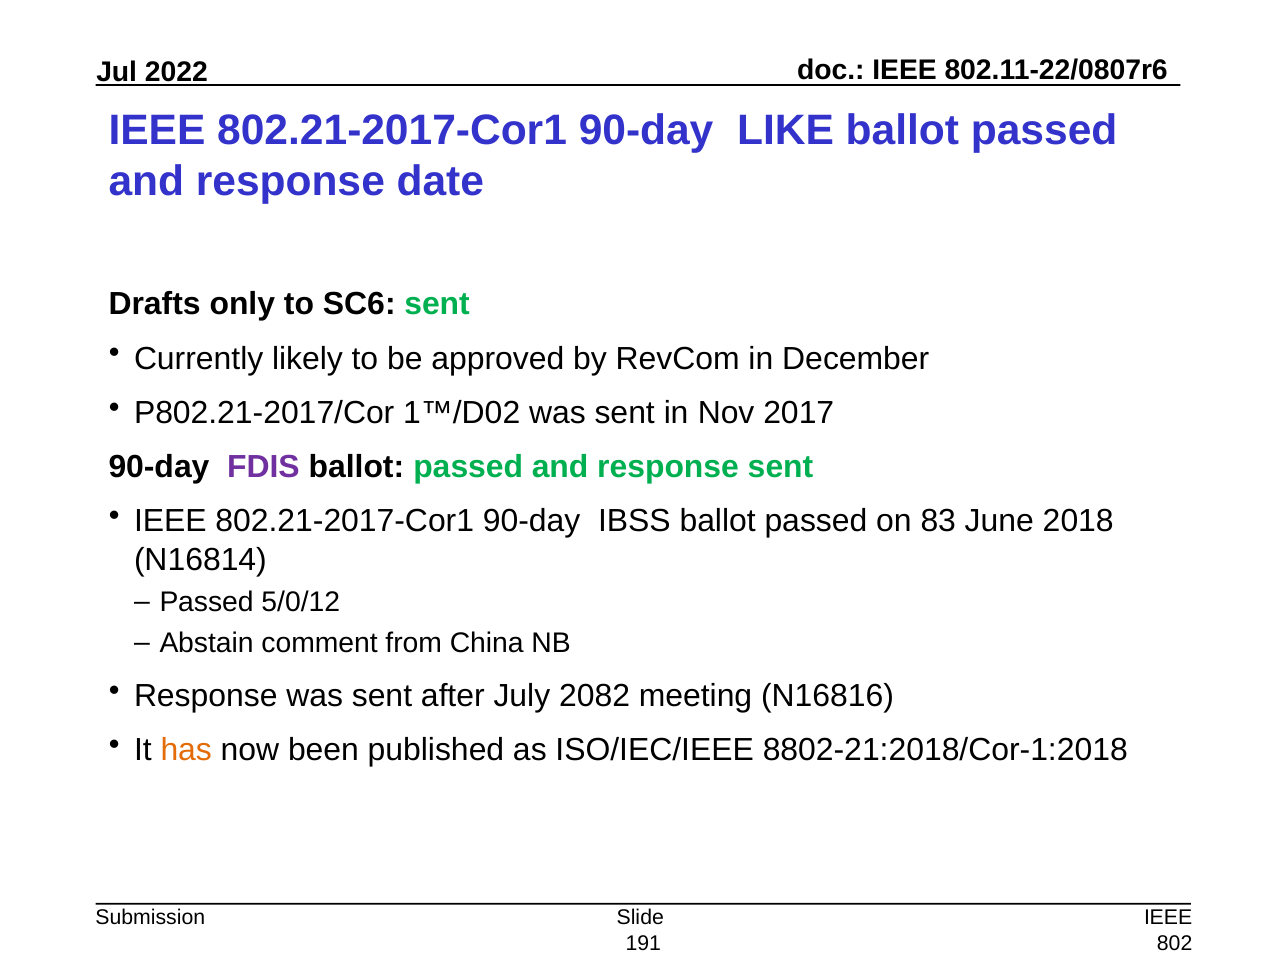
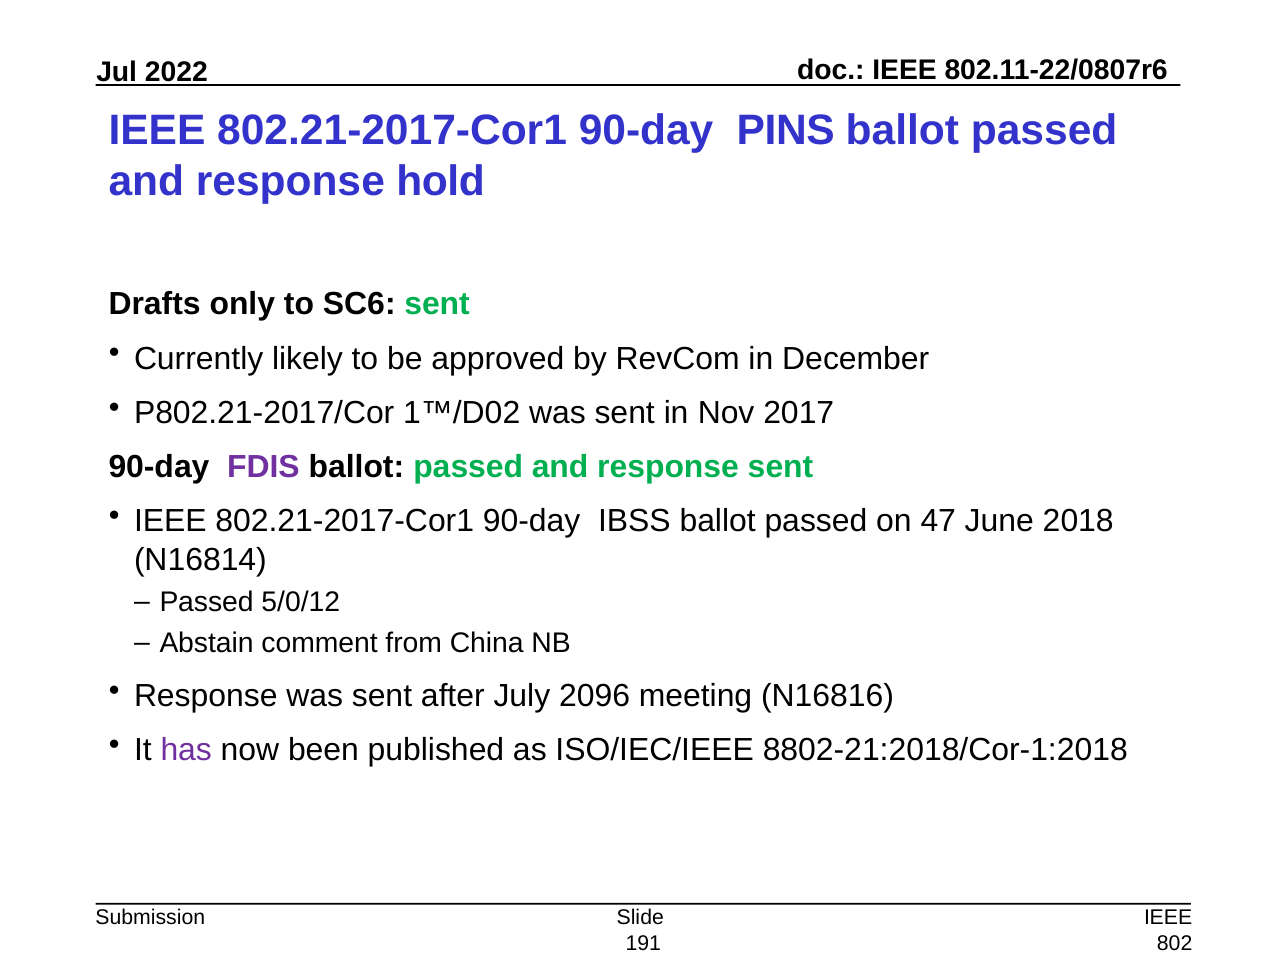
LIKE: LIKE -> PINS
date: date -> hold
83: 83 -> 47
2082: 2082 -> 2096
has colour: orange -> purple
